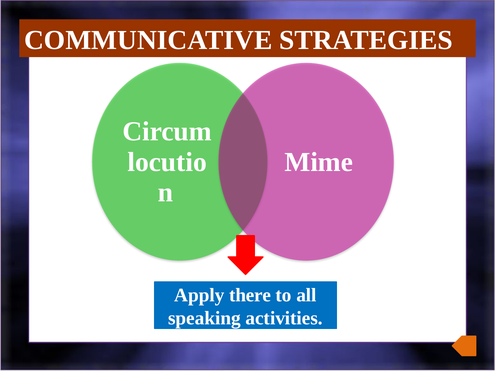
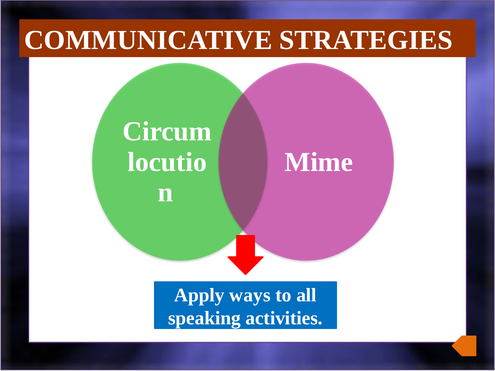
there: there -> ways
